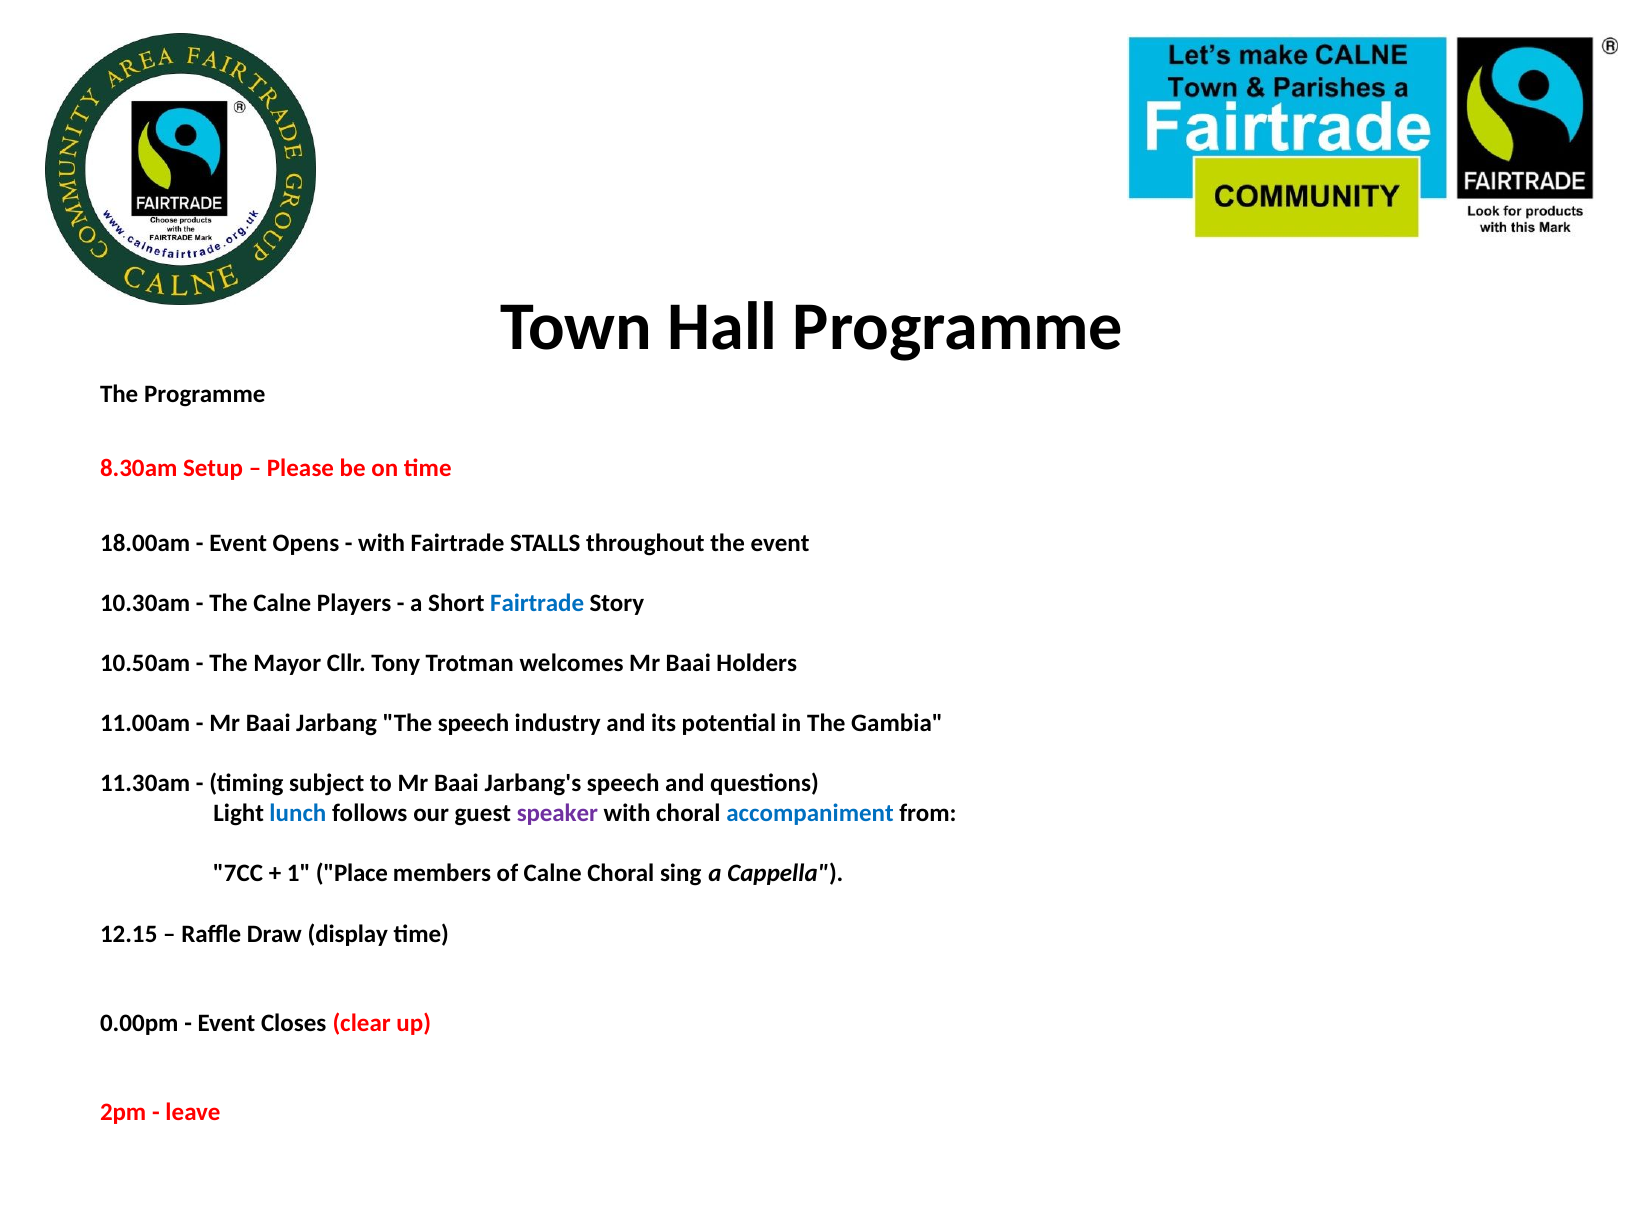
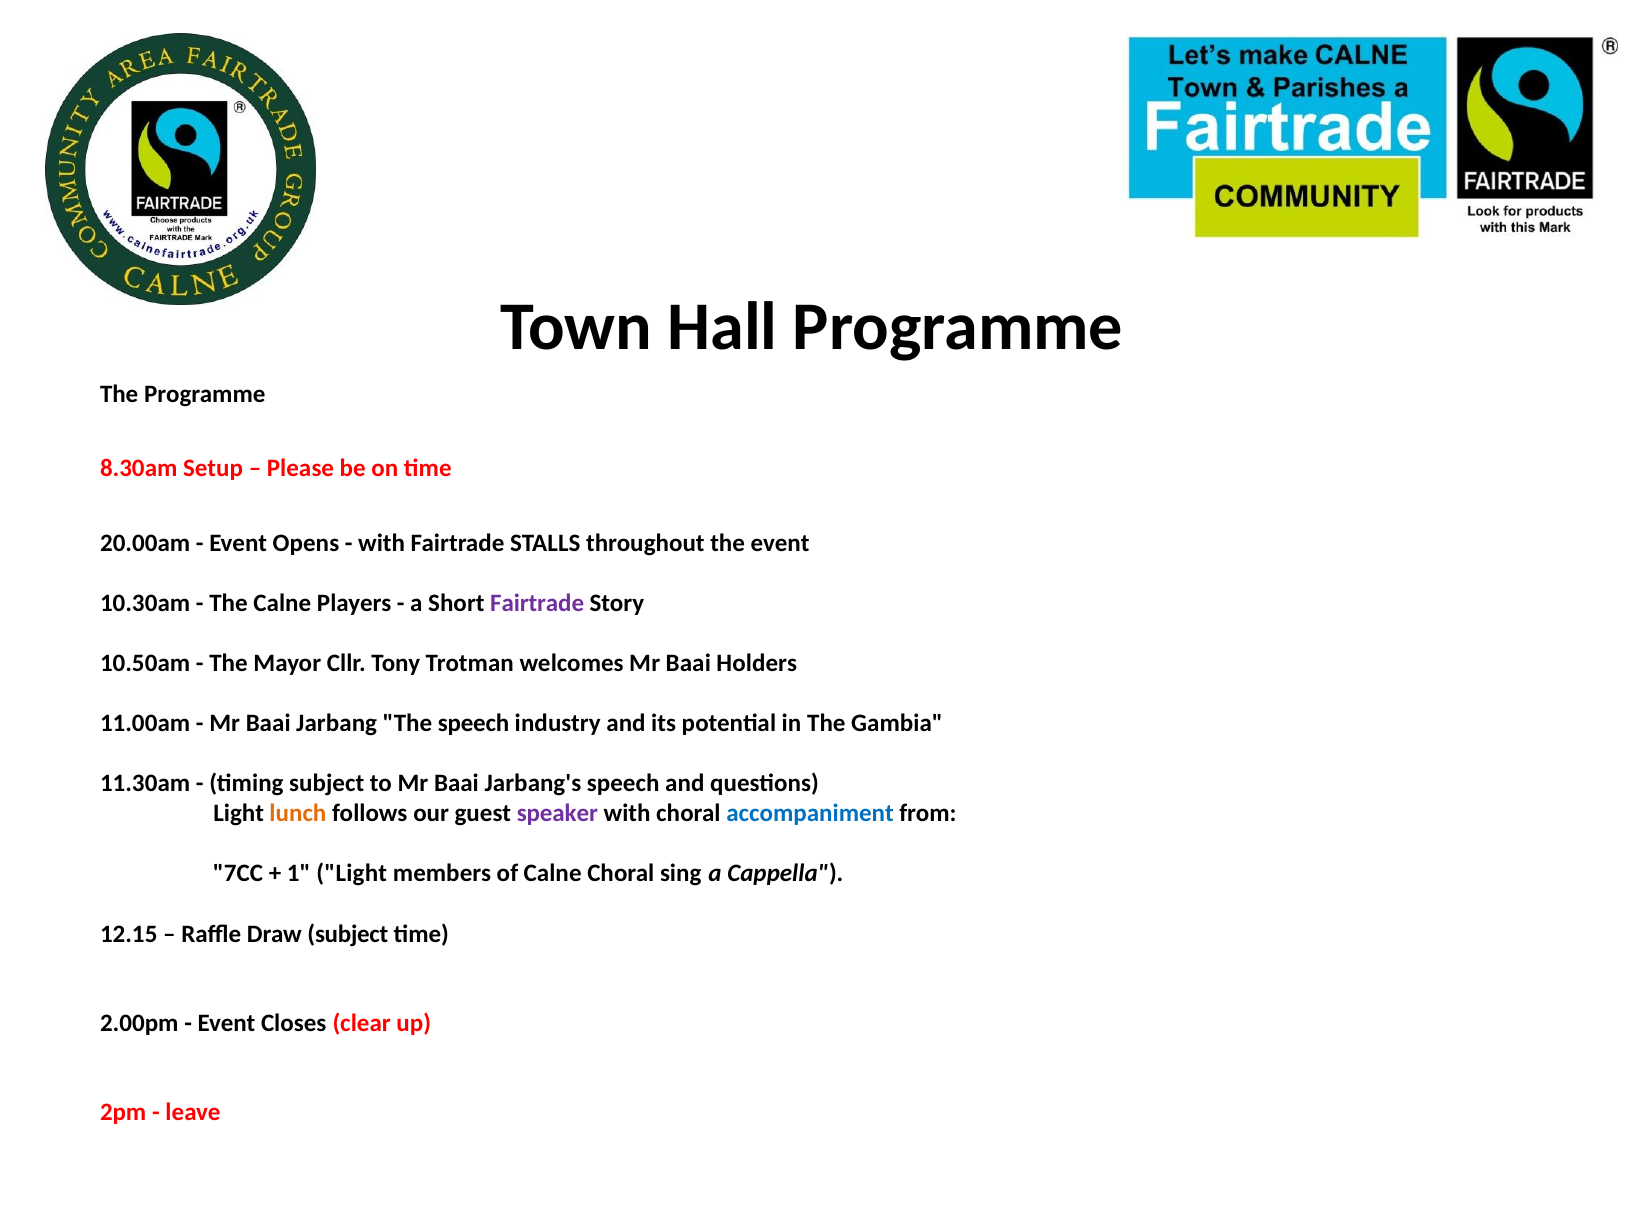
18.00am: 18.00am -> 20.00am
Fairtrade at (537, 603) colour: blue -> purple
lunch colour: blue -> orange
1 Place: Place -> Light
Draw display: display -> subject
0.00pm: 0.00pm -> 2.00pm
